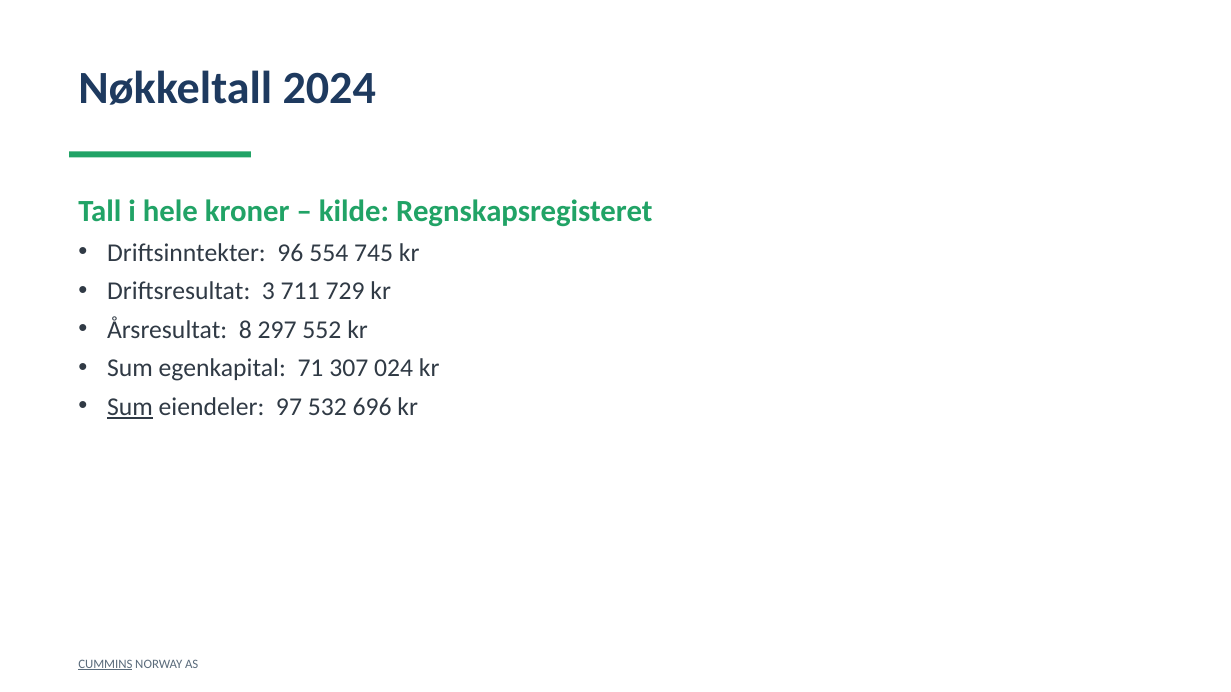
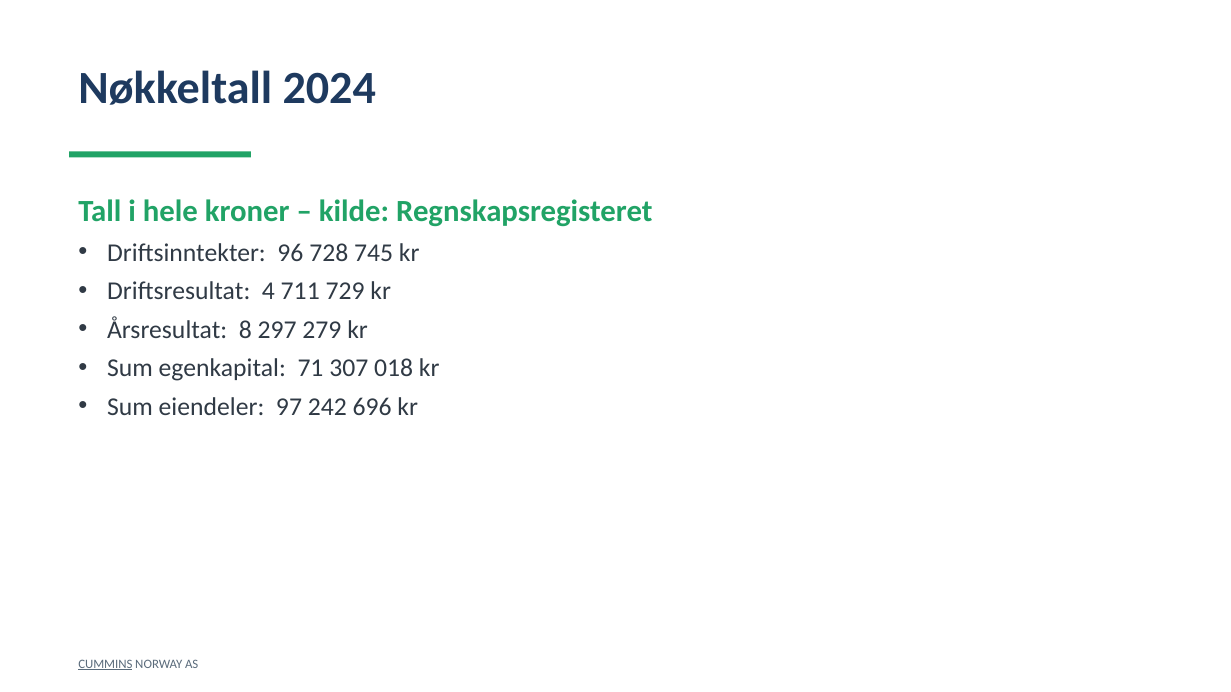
554: 554 -> 728
3: 3 -> 4
552: 552 -> 279
024: 024 -> 018
Sum at (130, 407) underline: present -> none
532: 532 -> 242
